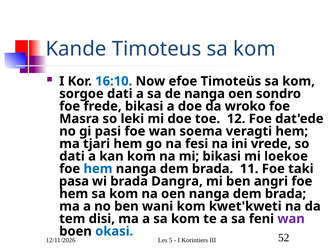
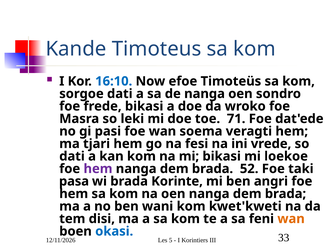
12: 12 -> 71
hem at (98, 169) colour: blue -> purple
11: 11 -> 52
Dangra: Dangra -> Korinte
wan at (291, 219) colour: purple -> orange
52: 52 -> 33
